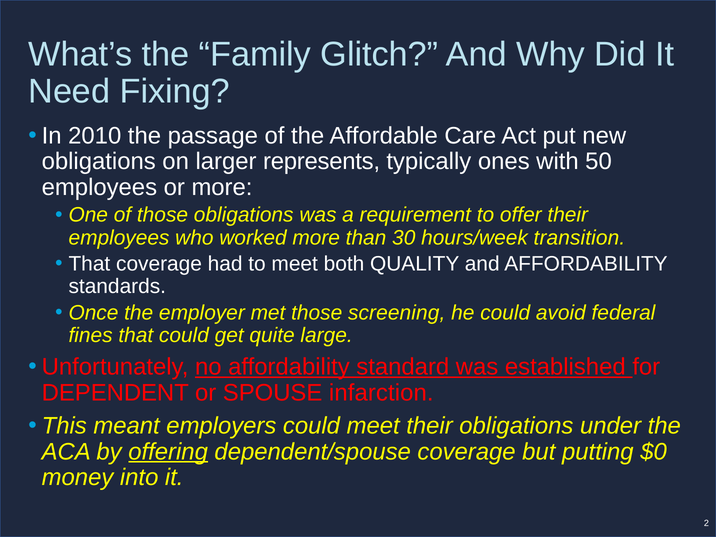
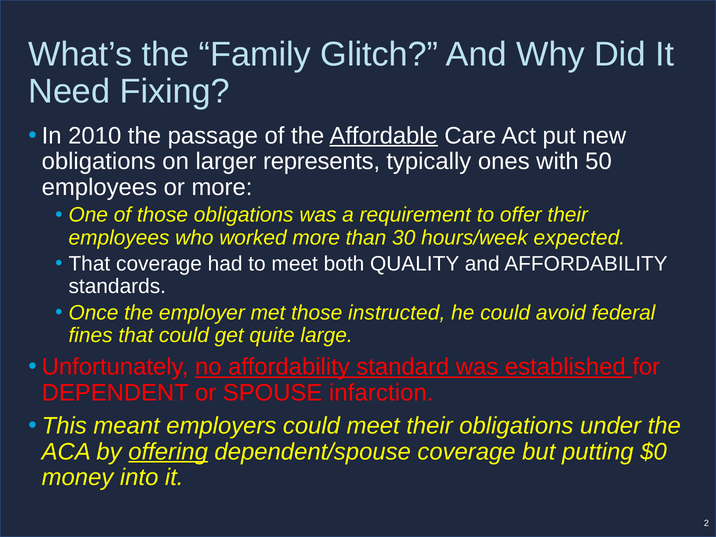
Affordable underline: none -> present
transition: transition -> expected
screening: screening -> instructed
